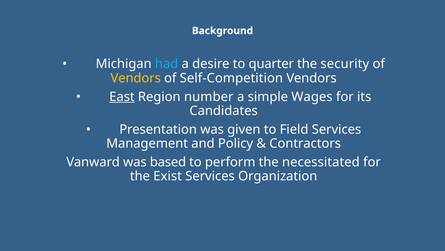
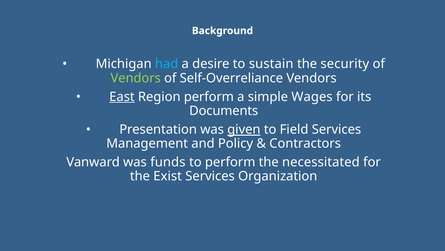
quarter: quarter -> sustain
Vendors at (136, 78) colour: yellow -> light green
Self-Competition: Self-Competition -> Self-Overreliance
Region number: number -> perform
Candidates: Candidates -> Documents
given underline: none -> present
based: based -> funds
